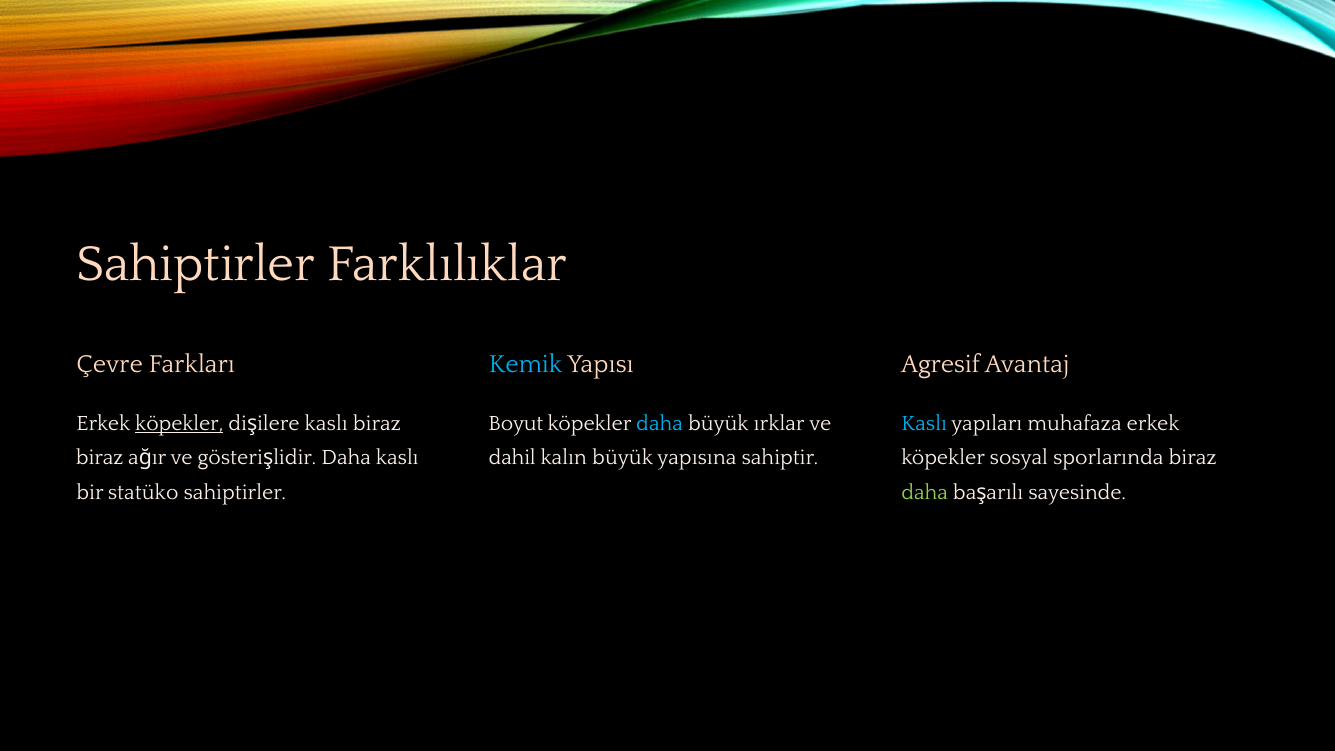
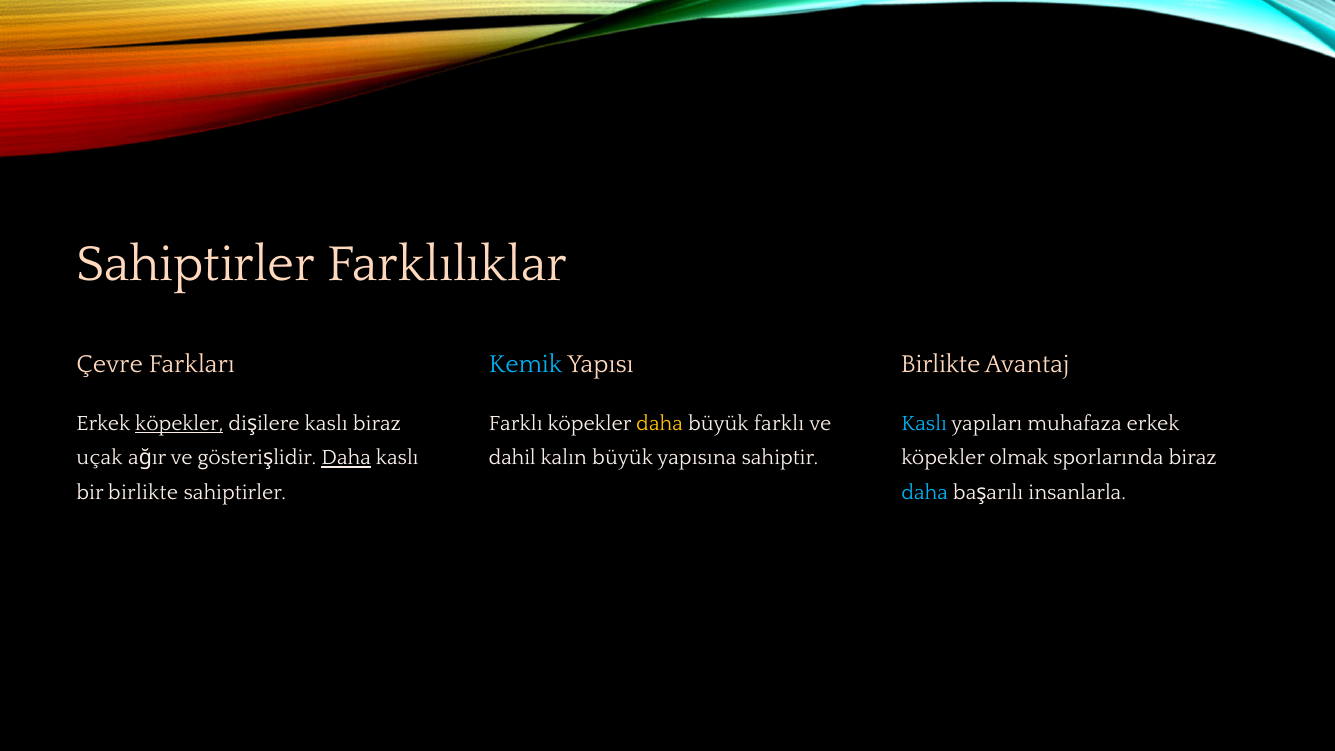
Agresif at (941, 364): Agresif -> Birlikte
Boyut at (516, 423): Boyut -> Farklı
daha at (660, 423) colour: light blue -> yellow
büyük ırklar: ırklar -> farklı
biraz at (100, 458): biraz -> uçak
Daha at (346, 458) underline: none -> present
sosyal: sosyal -> olmak
bir statüko: statüko -> birlikte
daha at (925, 492) colour: light green -> light blue
sayesinde: sayesinde -> insanlarla
